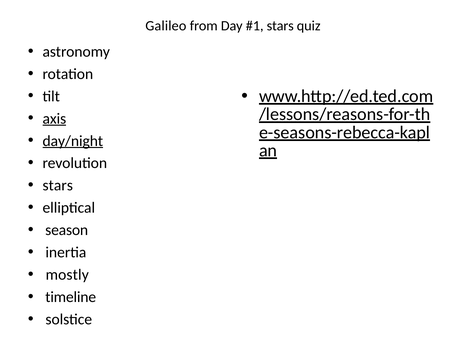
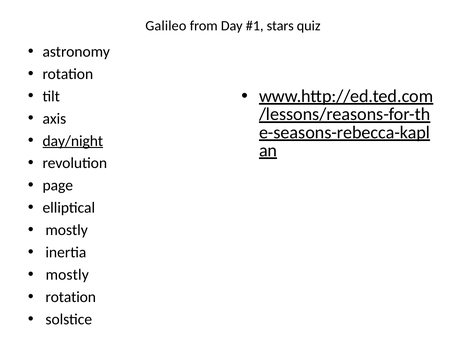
axis underline: present -> none
stars at (58, 185): stars -> page
season at (67, 230): season -> mostly
timeline at (71, 297): timeline -> rotation
